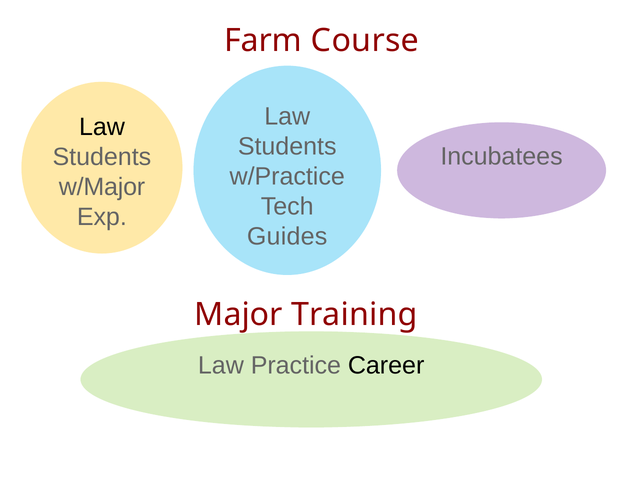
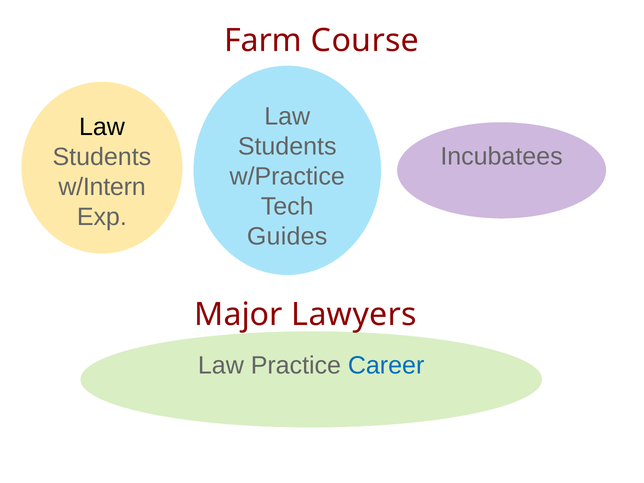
w/Major: w/Major -> w/Intern
Training: Training -> Lawyers
Career colour: black -> blue
